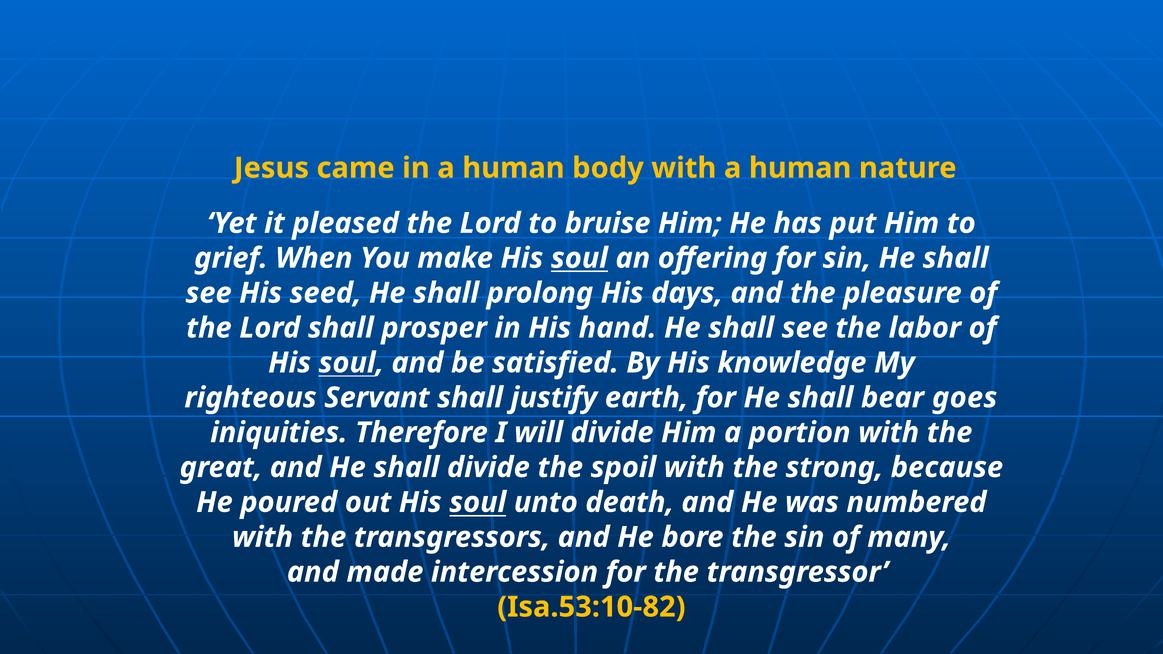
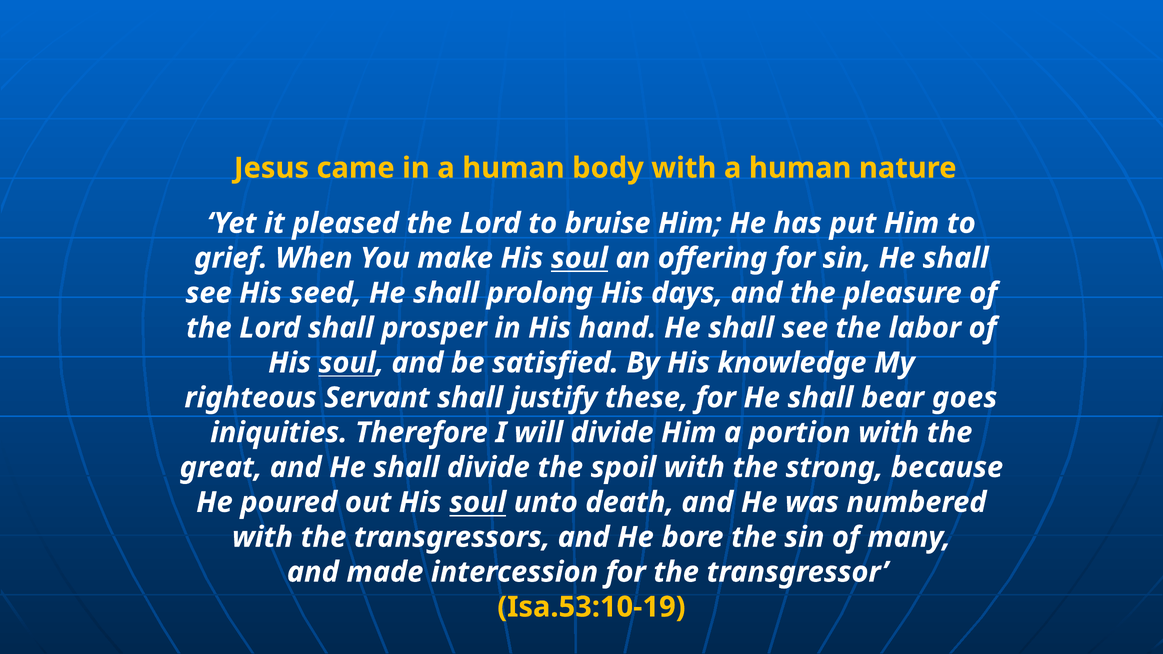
earth: earth -> these
Isa.53:10-82: Isa.53:10-82 -> Isa.53:10-19
